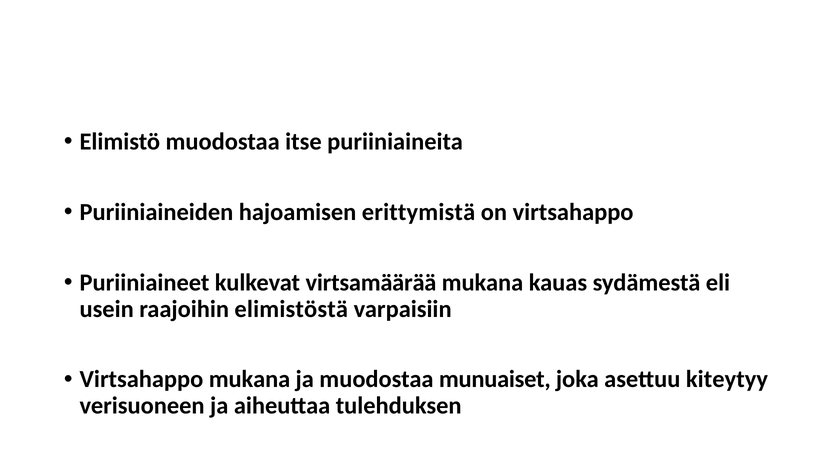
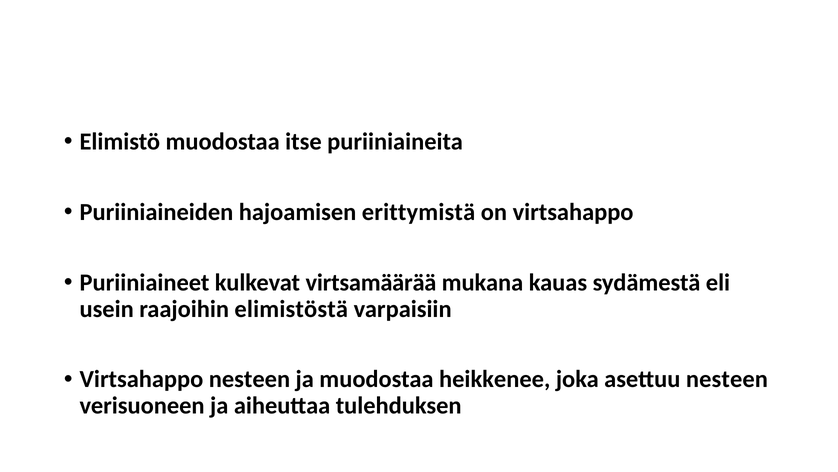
Virtsahappo mukana: mukana -> nesteen
munuaiset: munuaiset -> heikkenee
asettuu kiteytyy: kiteytyy -> nesteen
